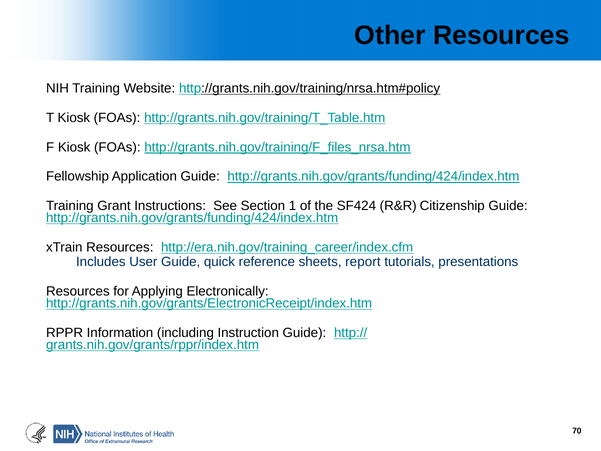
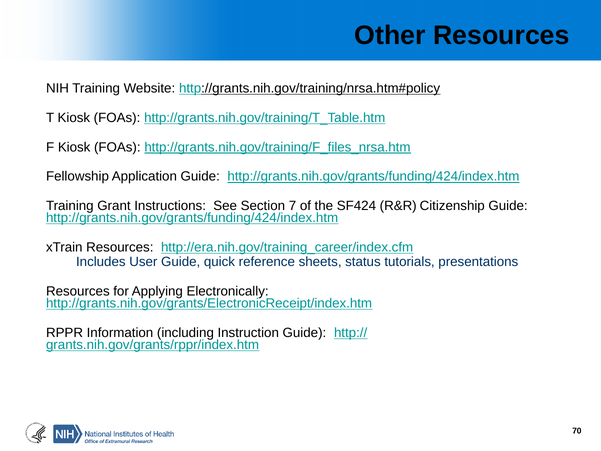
1: 1 -> 7
report: report -> status
